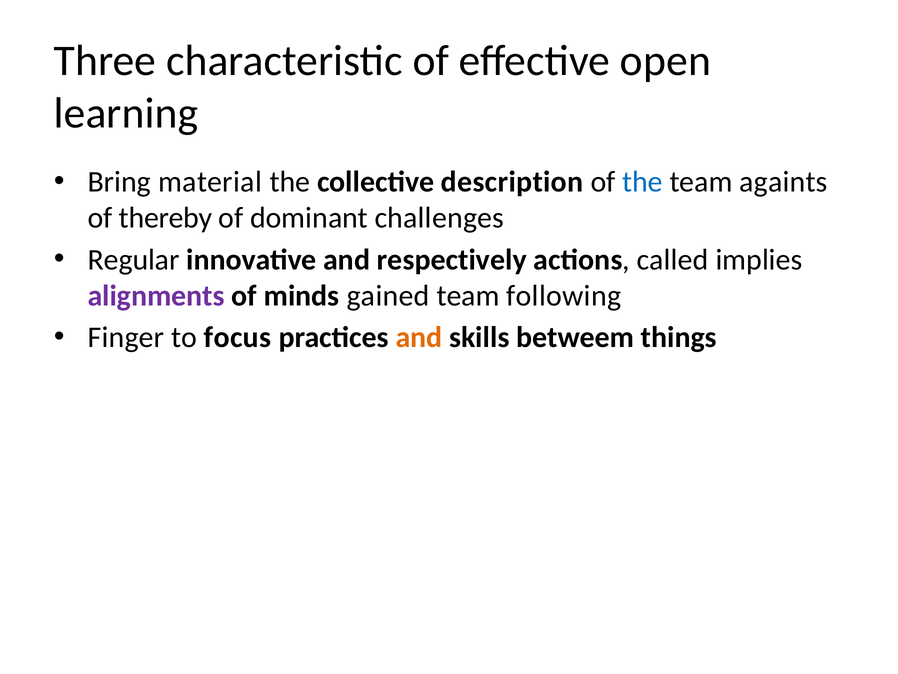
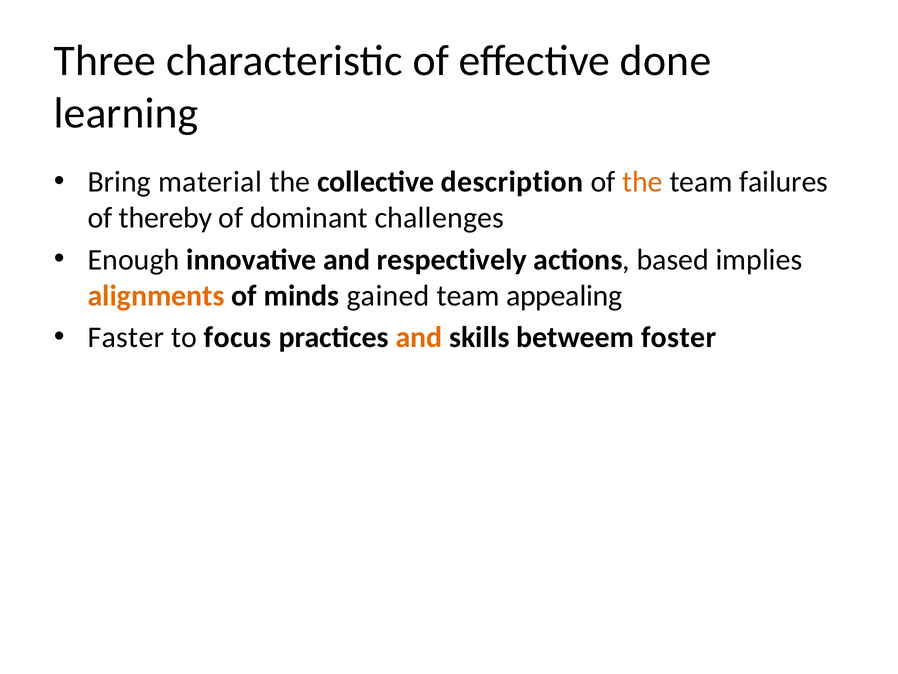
open: open -> done
the at (643, 182) colour: blue -> orange
againts: againts -> failures
Regular: Regular -> Enough
called: called -> based
alignments colour: purple -> orange
following: following -> appealing
Finger: Finger -> Faster
things: things -> foster
